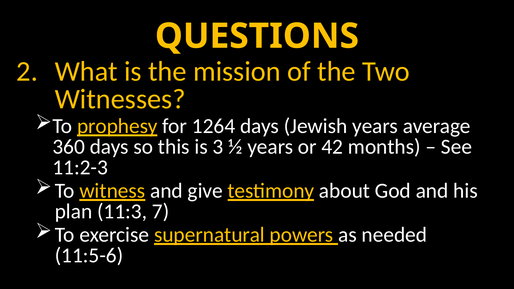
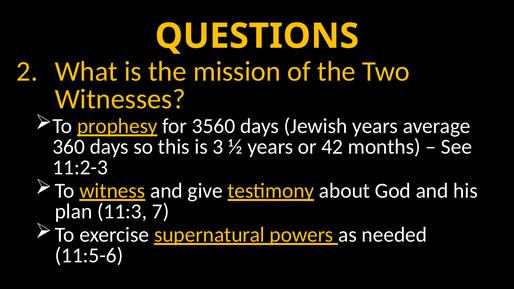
1264: 1264 -> 3560
